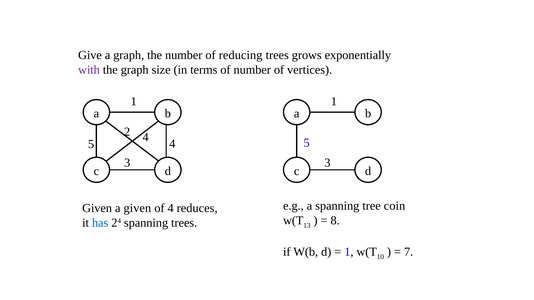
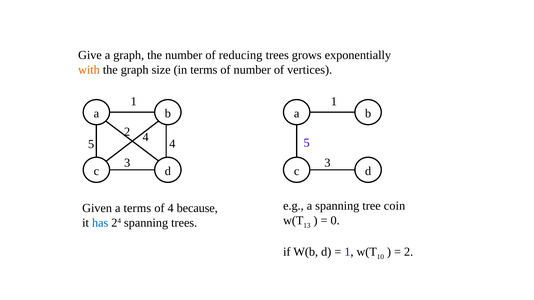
with colour: purple -> orange
a given: given -> terms
reduces: reduces -> because
8: 8 -> 0
7 at (409, 252): 7 -> 2
